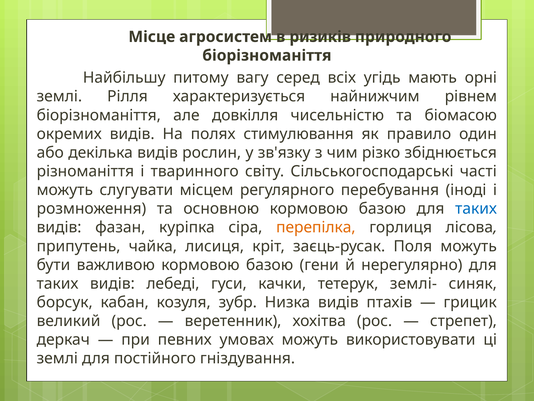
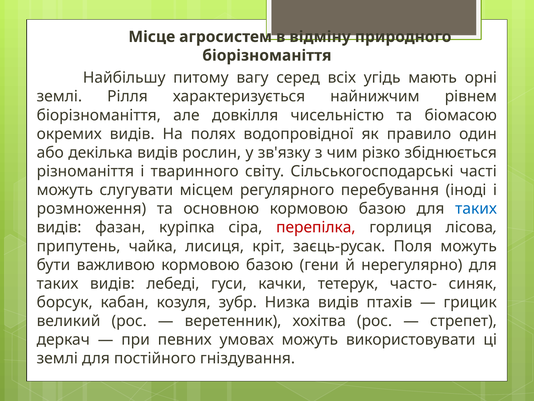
ризиків: ризиків -> відміну
стимулювання: стимулювання -> водопровідної
перепілка colour: orange -> red
землі-: землі- -> часто-
